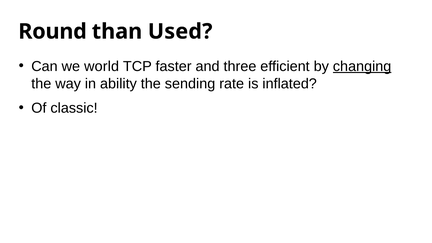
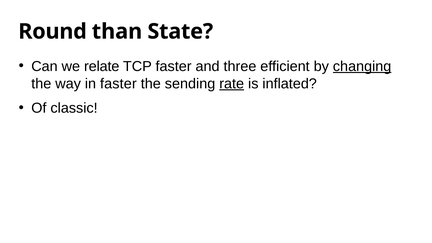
Used: Used -> State
world: world -> relate
in ability: ability -> faster
rate underline: none -> present
